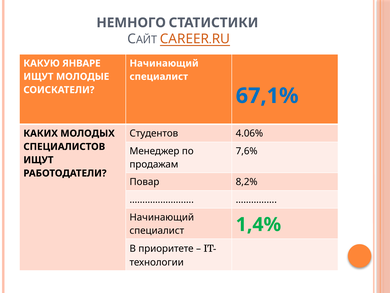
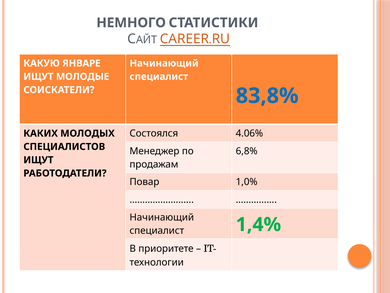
67,1%: 67,1% -> 83,8%
Студентов: Студентов -> Состоялся
7,6%: 7,6% -> 6,8%
8,2%: 8,2% -> 1,0%
